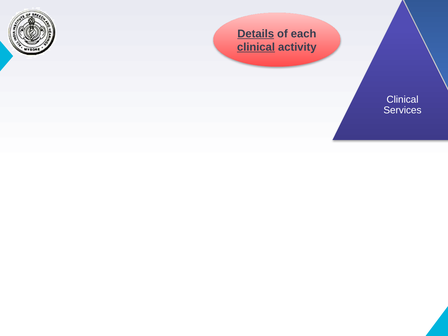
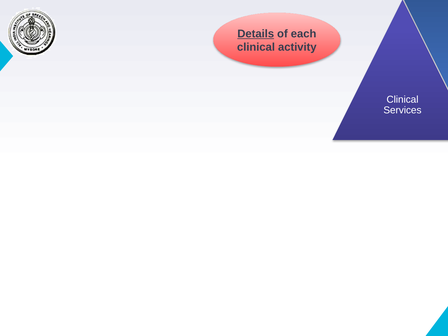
clinical at (256, 47) underline: present -> none
